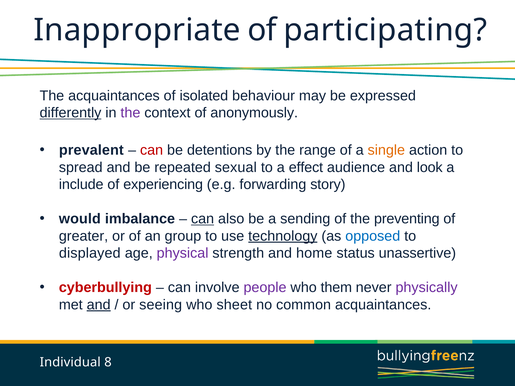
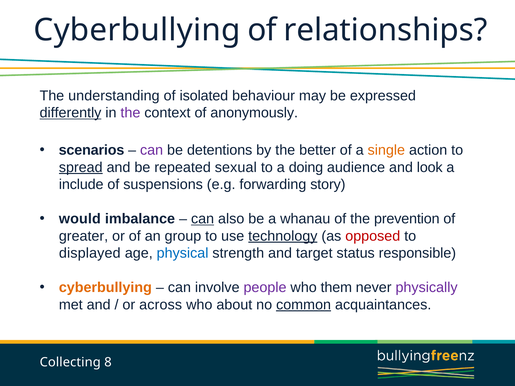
Inappropriate at (137, 30): Inappropriate -> Cyberbullying
participating: participating -> relationships
The acquaintances: acquaintances -> understanding
prevalent: prevalent -> scenarios
can at (152, 150) colour: red -> purple
range: range -> better
spread underline: none -> present
effect: effect -> doing
experiencing: experiencing -> suspensions
sending: sending -> whanau
preventing: preventing -> prevention
opposed colour: blue -> red
physical colour: purple -> blue
home: home -> target
unassertive: unassertive -> responsible
cyberbullying at (105, 288) colour: red -> orange
and at (99, 305) underline: present -> none
seeing: seeing -> across
sheet: sheet -> about
common underline: none -> present
Individual: Individual -> Collecting
